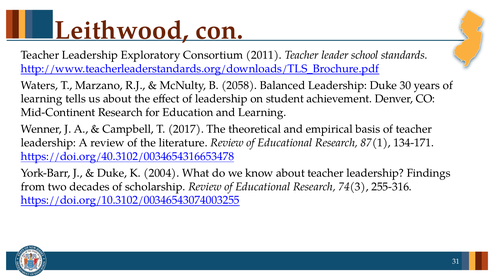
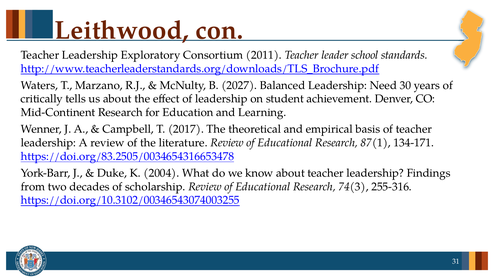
2058: 2058 -> 2027
Leadership Duke: Duke -> Need
learning at (42, 99): learning -> critically
https://doi.org/40.3102/0034654316653478: https://doi.org/40.3102/0034654316653478 -> https://doi.org/83.2505/0034654316653478
